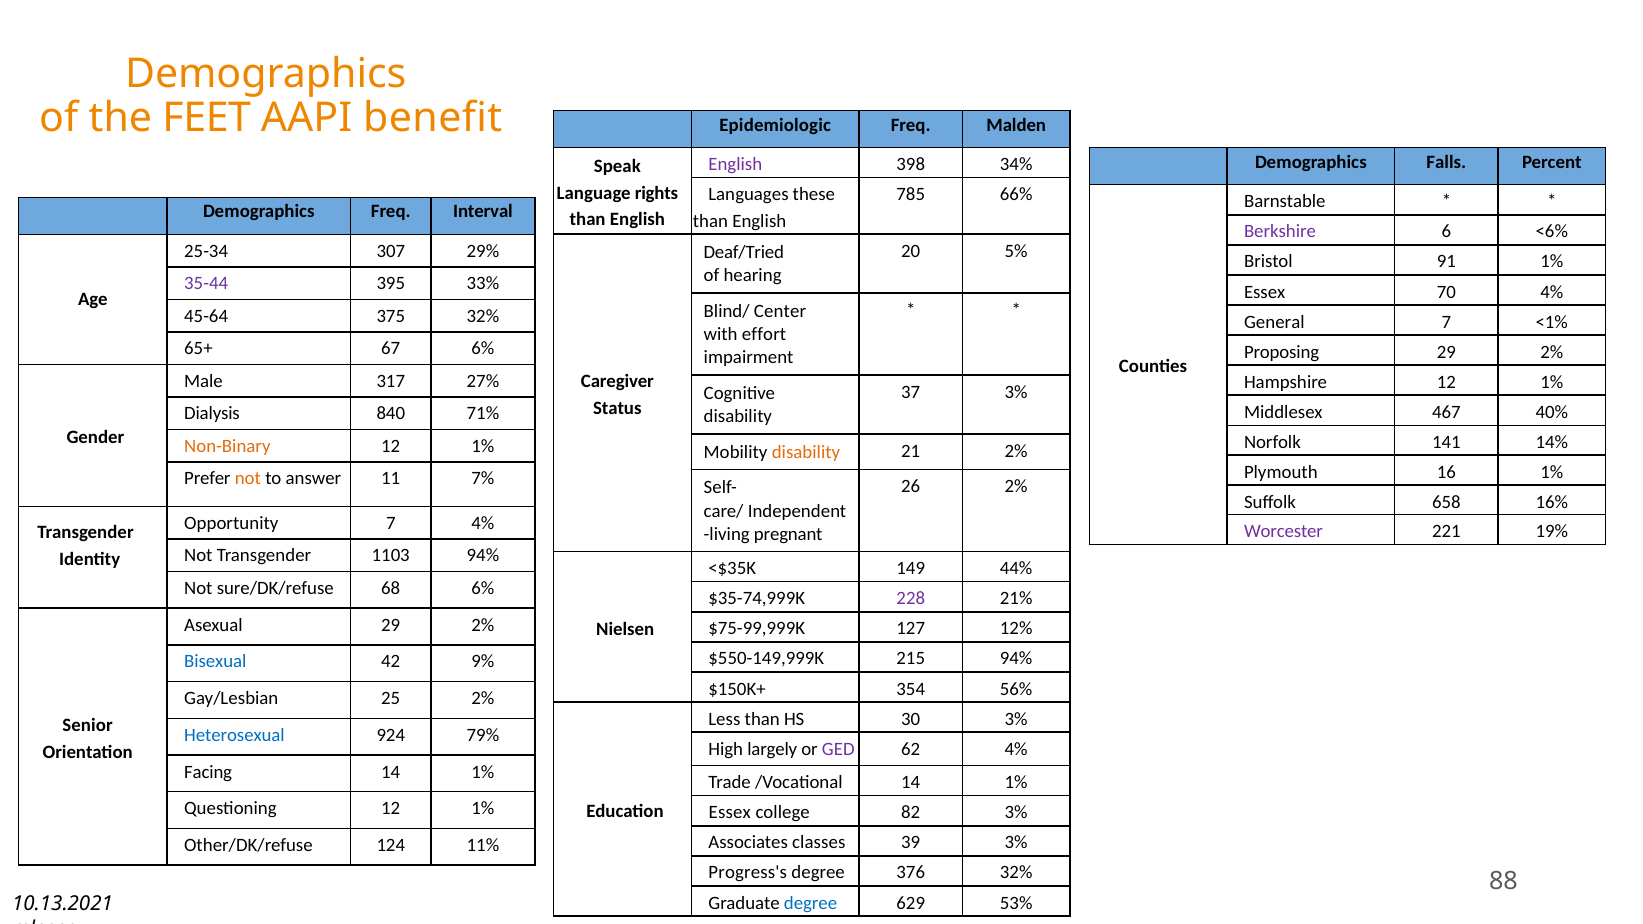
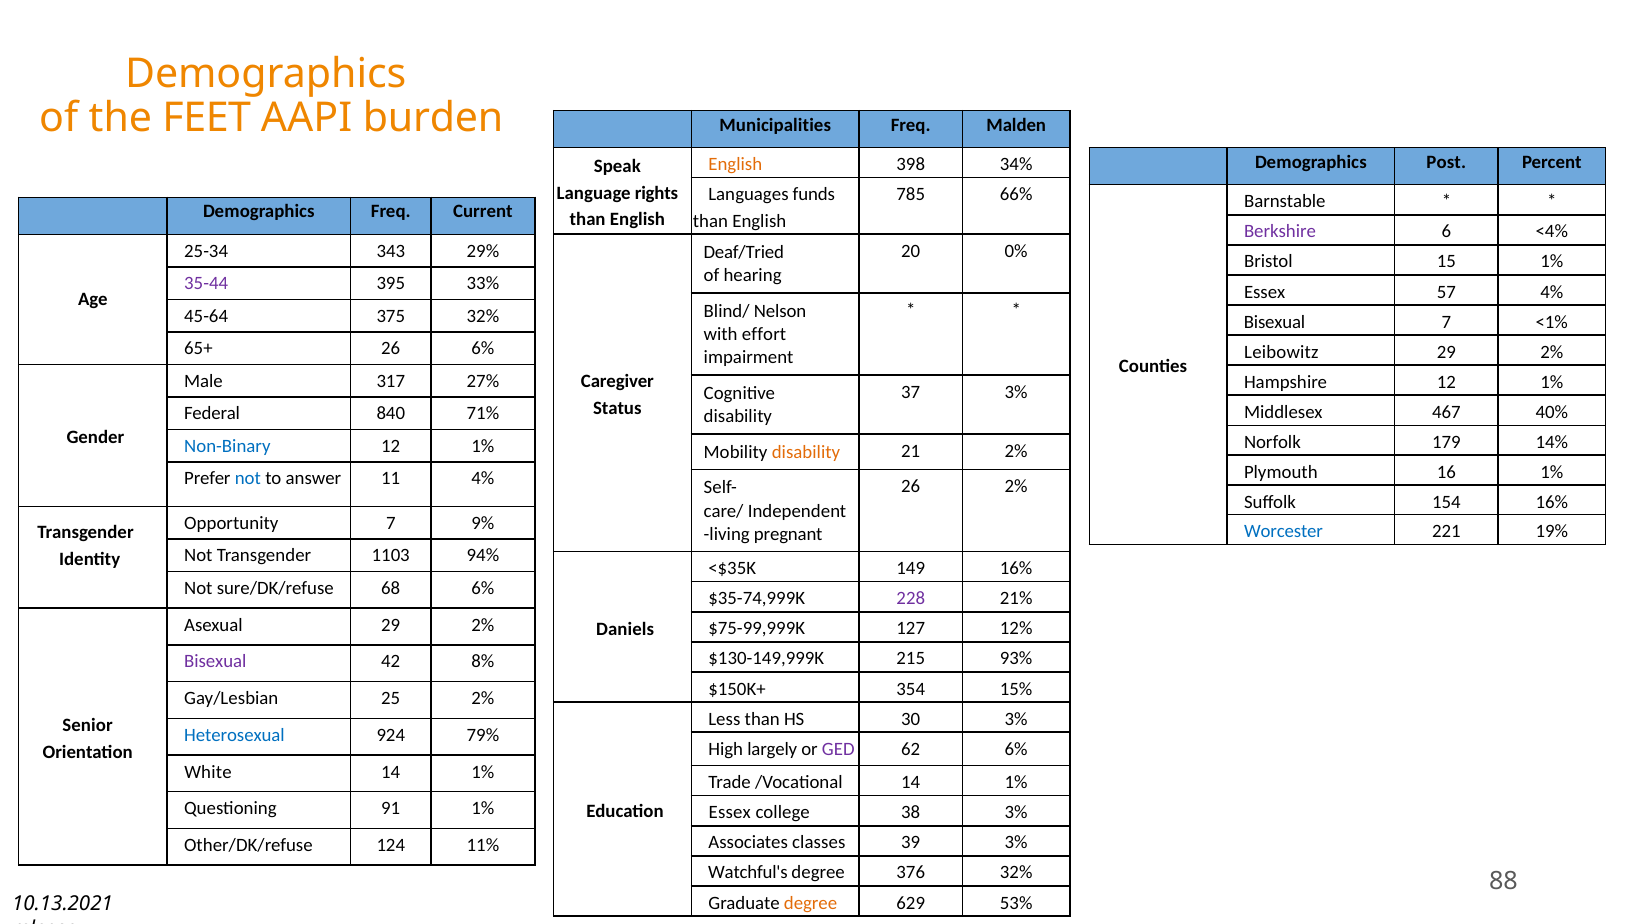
benefit: benefit -> burden
Epidemiologic: Epidemiologic -> Municipalities
Falls: Falls -> Post
English at (735, 165) colour: purple -> orange
these: these -> funds
Interval: Interval -> Current
<6%: <6% -> <4%
5%: 5% -> 0%
307: 307 -> 343
91: 91 -> 15
70: 70 -> 57
Center: Center -> Nelson
General at (1274, 322): General -> Bisexual
65+ 67: 67 -> 26
Proposing: Proposing -> Leibowitz
Dialysis: Dialysis -> Federal
141: 141 -> 179
Non-Binary colour: orange -> blue
not at (248, 479) colour: orange -> blue
11 7%: 7% -> 4%
658: 658 -> 154
7 4%: 4% -> 9%
Worcester colour: purple -> blue
149 44%: 44% -> 16%
Nielsen: Nielsen -> Daniels
$550-149,999K: $550-149,999K -> $130-149,999K
215 94%: 94% -> 93%
Bisexual at (215, 662) colour: blue -> purple
9%: 9% -> 8%
56%: 56% -> 15%
62 4%: 4% -> 6%
Facing: Facing -> White
Questioning 12: 12 -> 91
82: 82 -> 38
Progress's: Progress's -> Watchful's
degree at (811, 903) colour: blue -> orange
